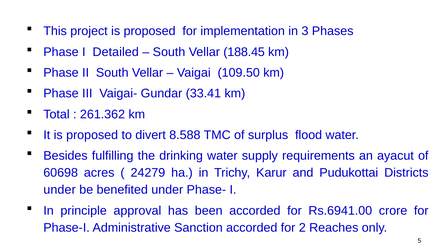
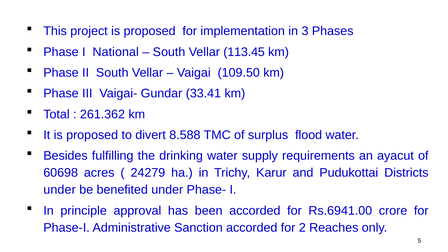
Detailed: Detailed -> National
188.45: 188.45 -> 113.45
